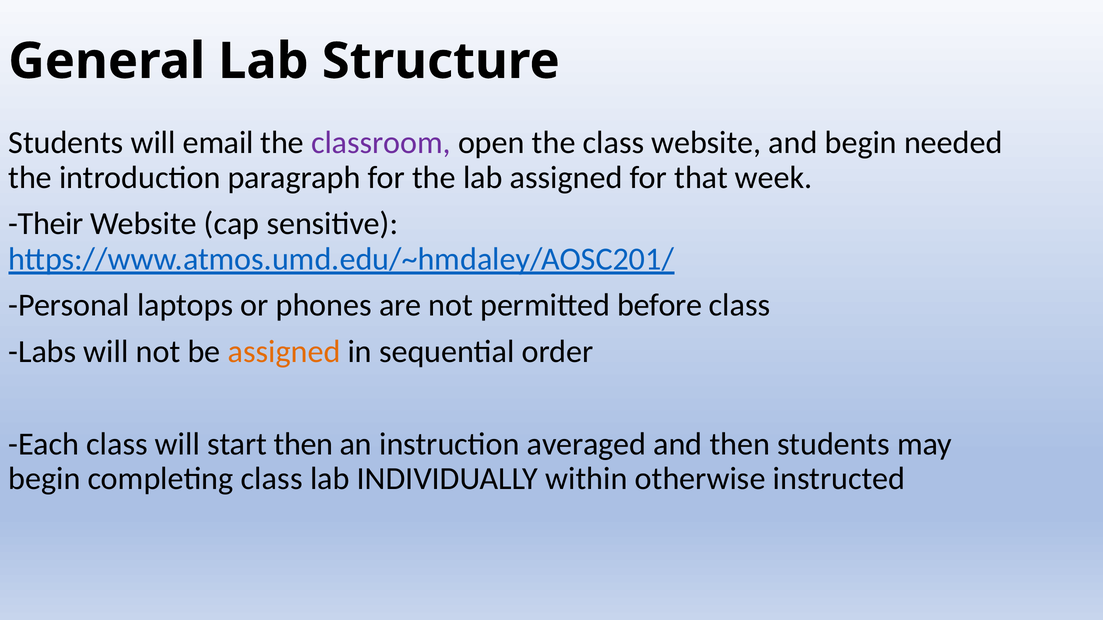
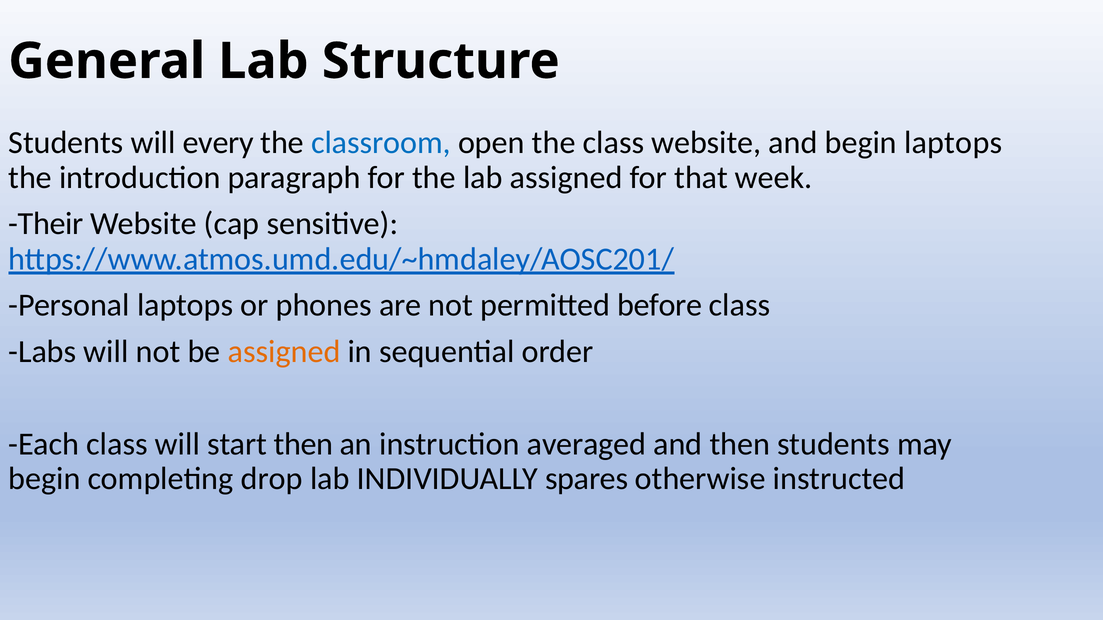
email: email -> every
classroom colour: purple -> blue
begin needed: needed -> laptops
completing class: class -> drop
within: within -> spares
